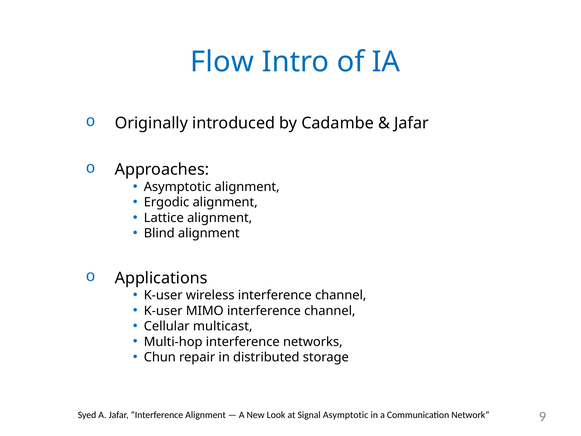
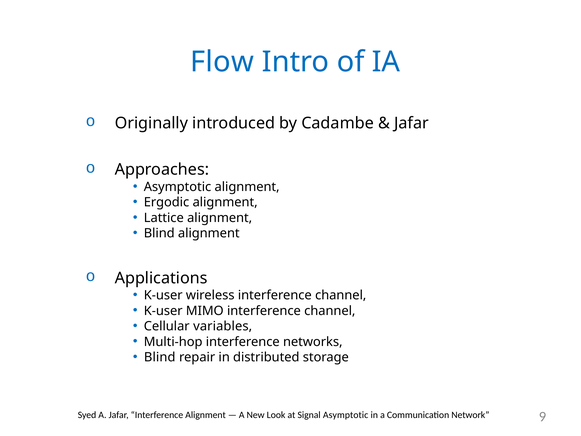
multicast: multicast -> variables
Chun at (160, 357): Chun -> Blind
